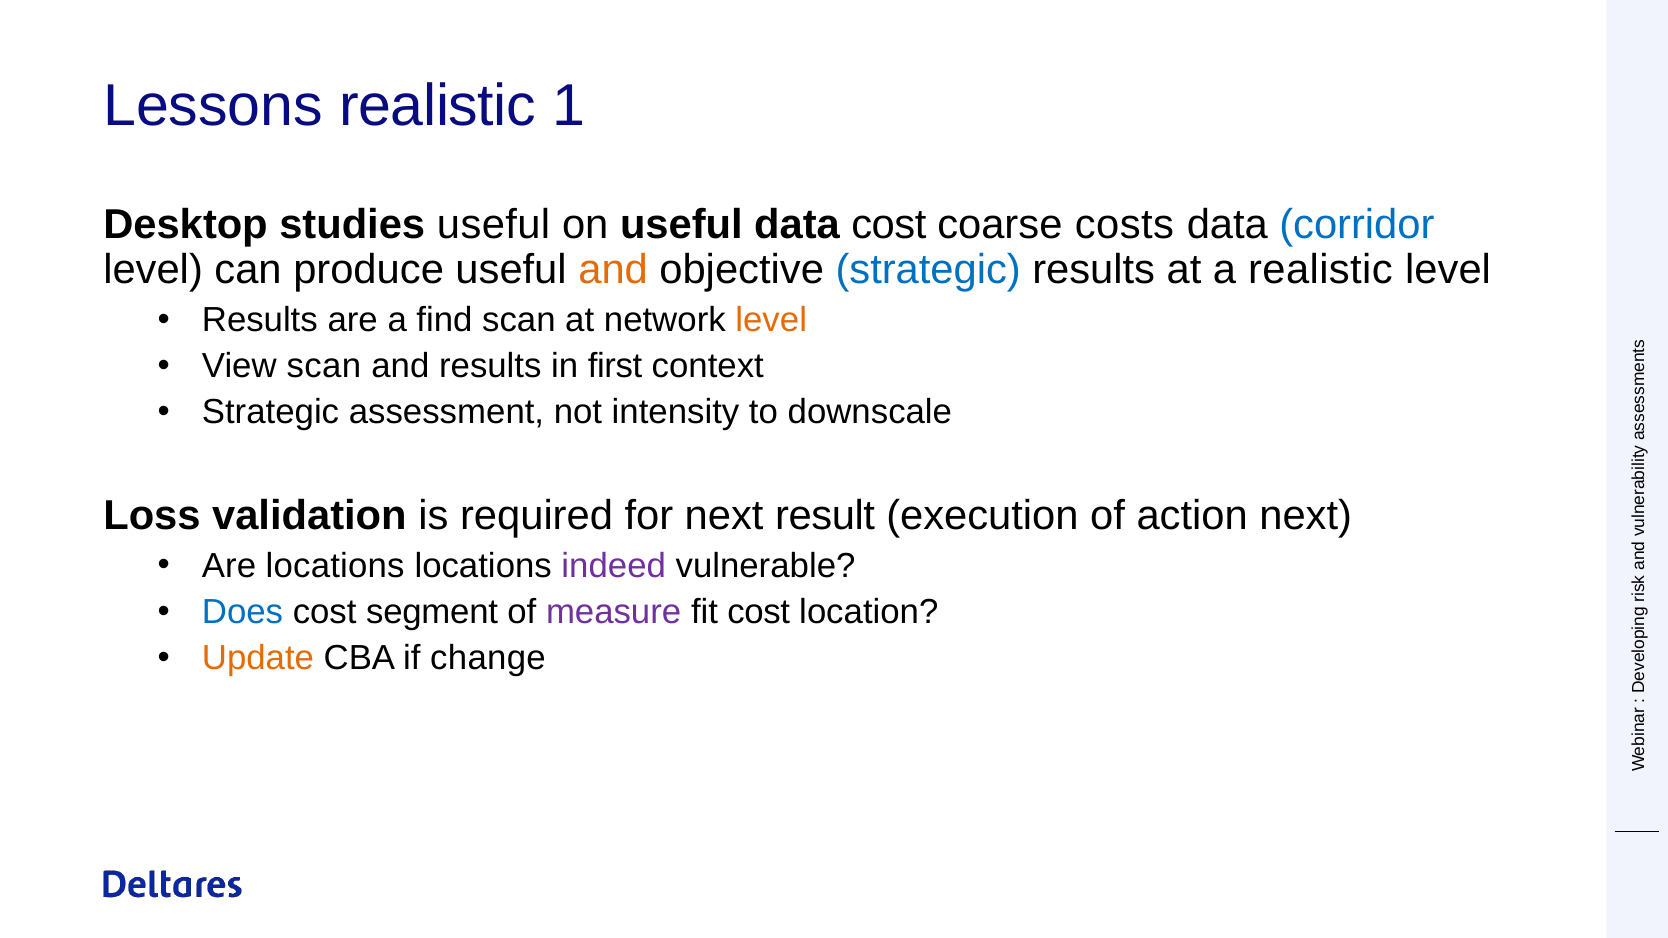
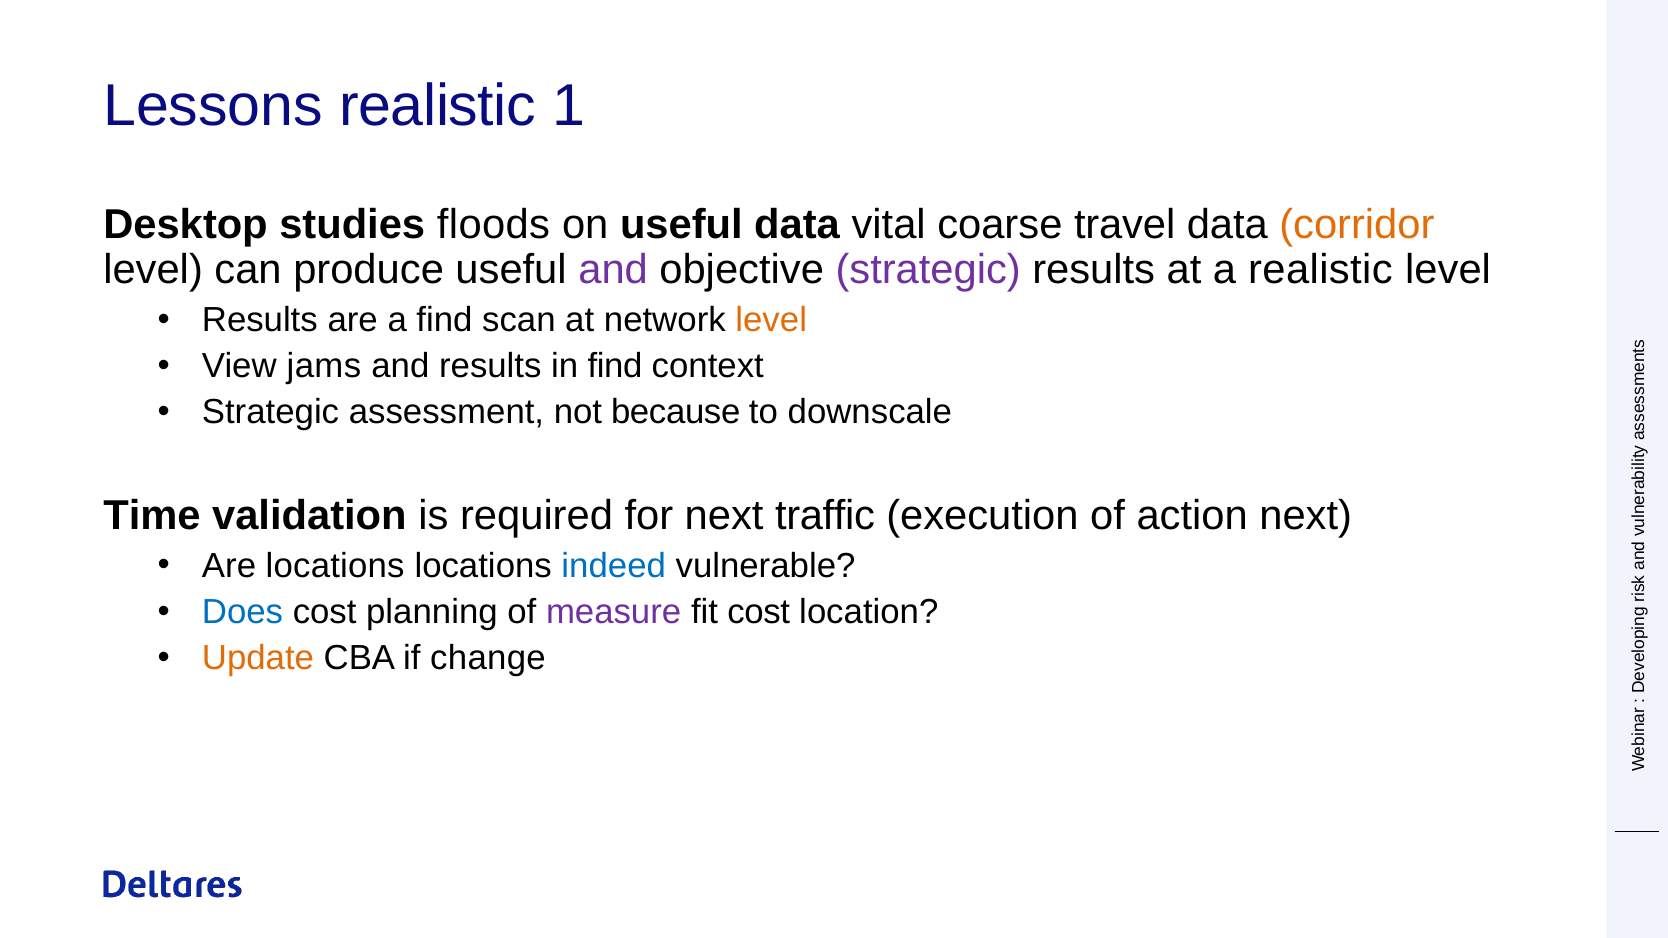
studies useful: useful -> floods
data cost: cost -> vital
costs: costs -> travel
corridor colour: blue -> orange
and at (613, 270) colour: orange -> purple
strategic at (928, 270) colour: blue -> purple
View scan: scan -> jams
in first: first -> find
intensity: intensity -> because
Loss: Loss -> Time
result: result -> traffic
indeed colour: purple -> blue
segment: segment -> planning
